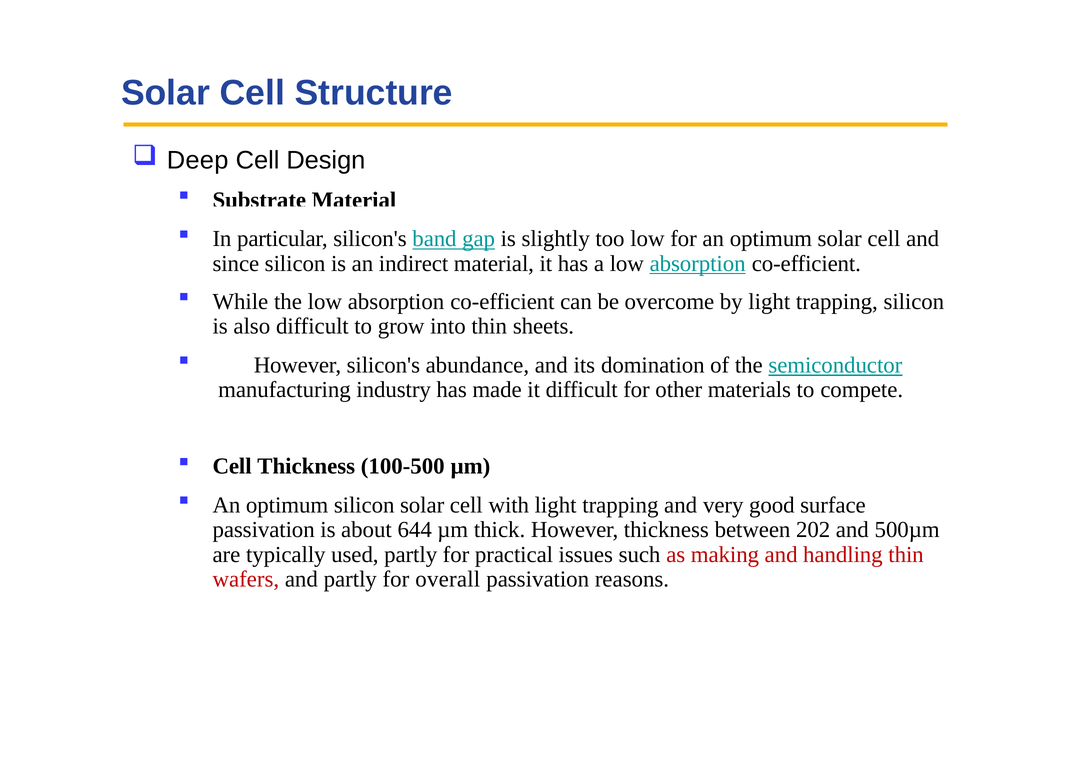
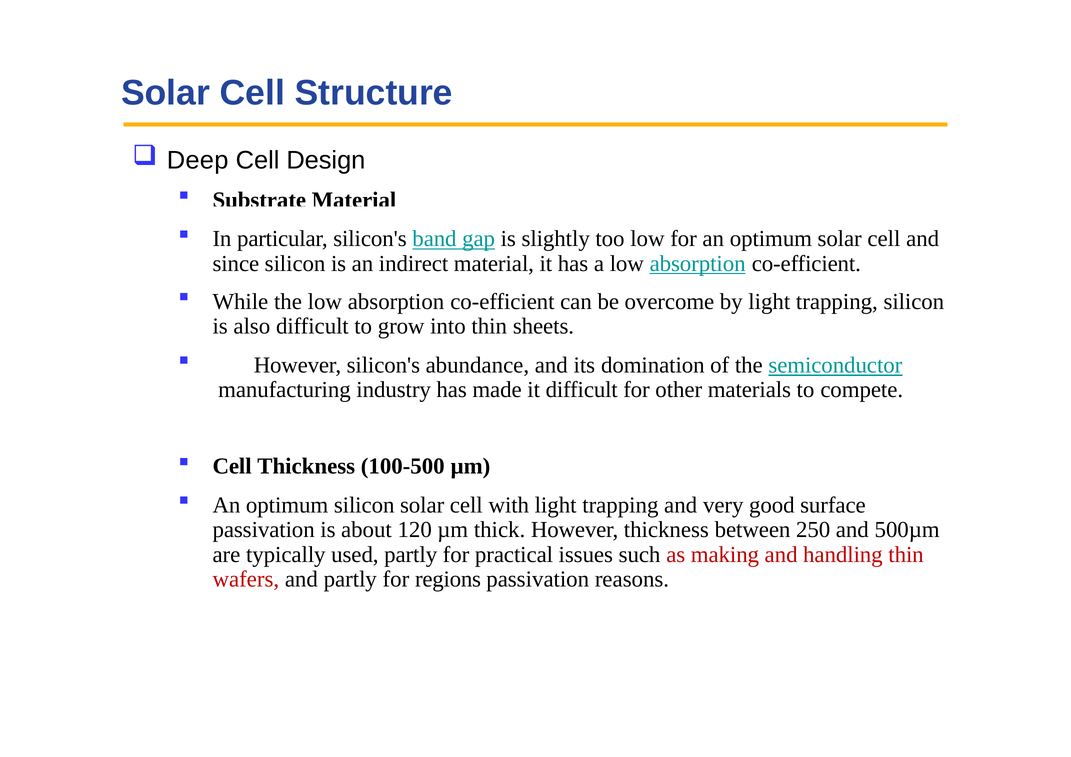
644: 644 -> 120
202: 202 -> 250
overall: overall -> regions
